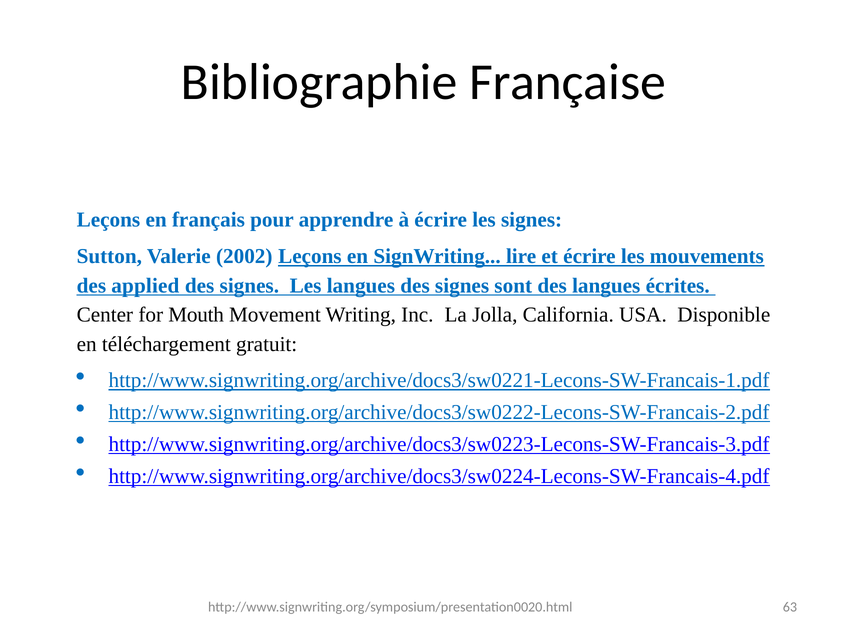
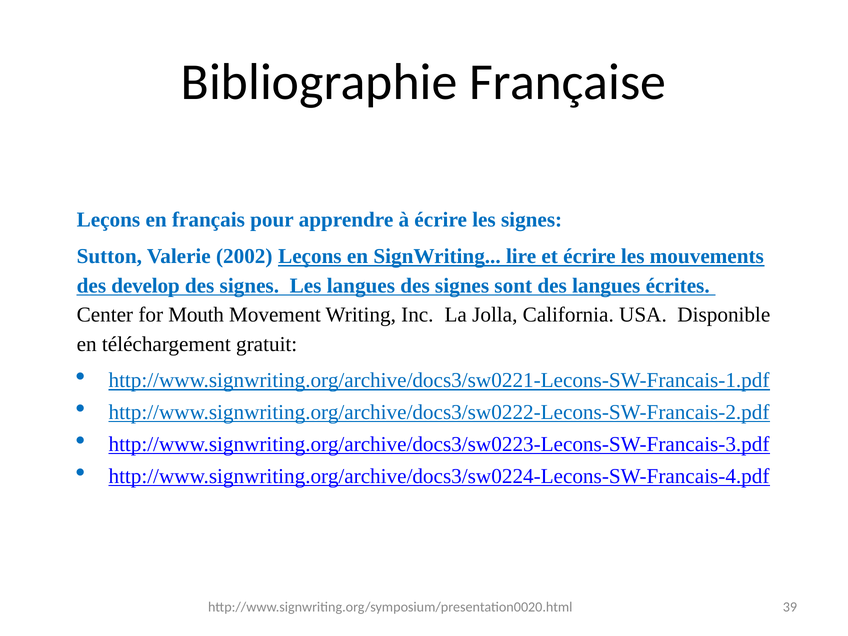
applied: applied -> develop
63: 63 -> 39
